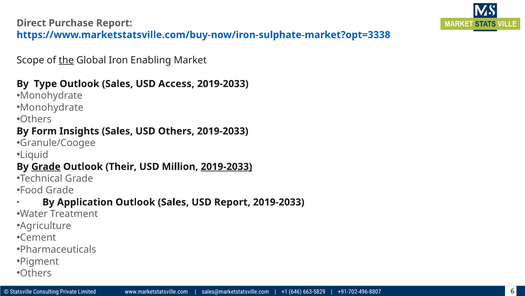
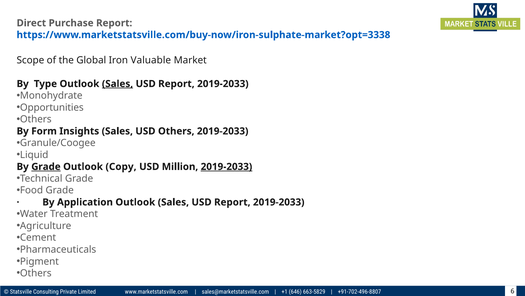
the underline: present -> none
Enabling: Enabling -> Valuable
Sales at (117, 84) underline: none -> present
Access at (176, 84): Access -> Report
Monohydrate at (52, 107): Monohydrate -> Opportunities
Their: Their -> Copy
